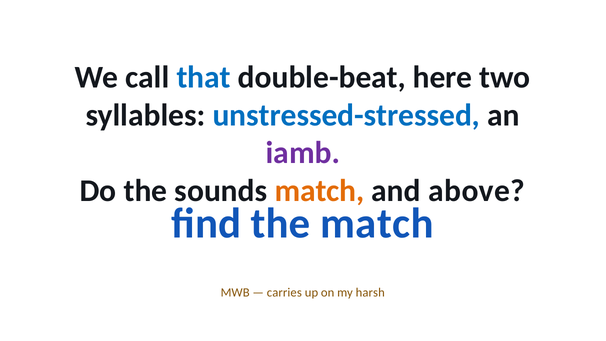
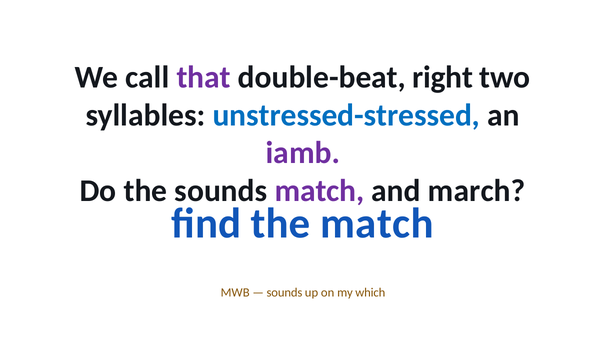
that colour: blue -> purple
here: here -> right
match at (319, 191) colour: orange -> purple
above: above -> march
carries at (284, 292): carries -> sounds
harsh: harsh -> which
